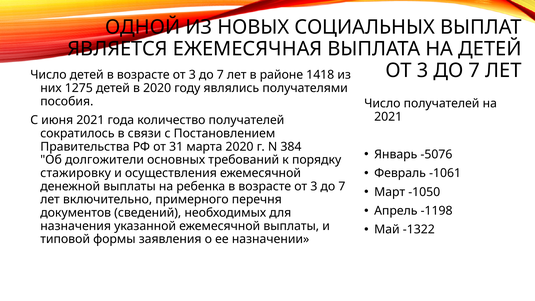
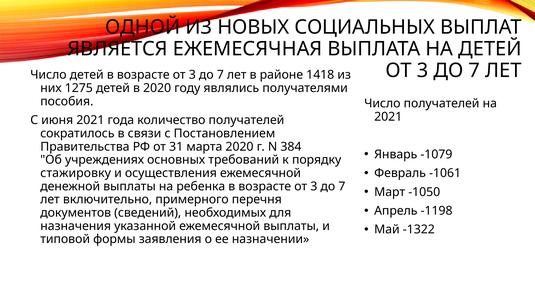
-5076: -5076 -> -1079
долгожители: долгожители -> учреждениях
